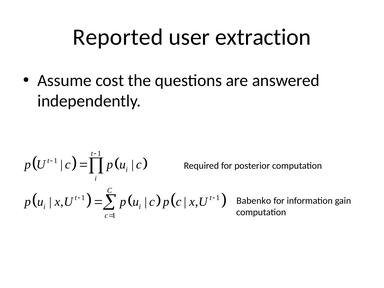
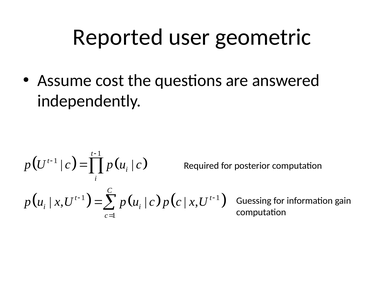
extraction: extraction -> geometric
Babenko: Babenko -> Guessing
